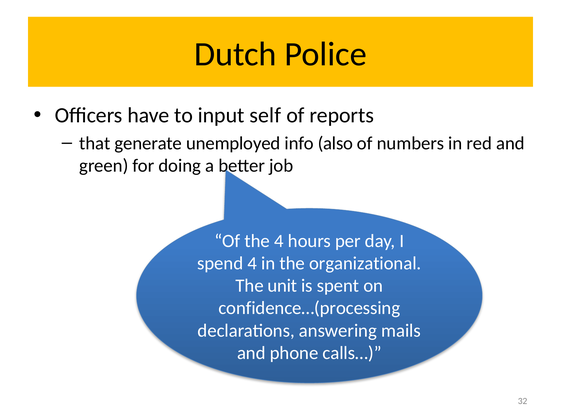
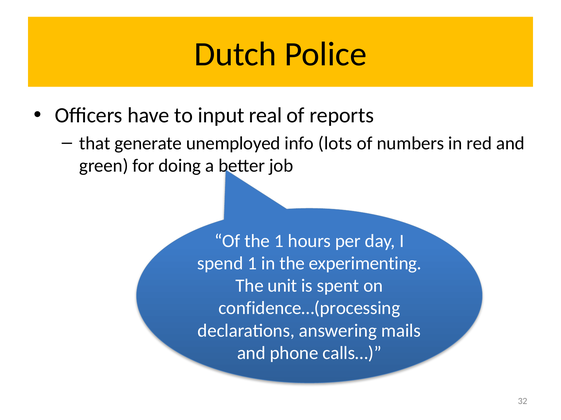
self: self -> real
also: also -> lots
the 4: 4 -> 1
spend 4: 4 -> 1
organizational: organizational -> experimenting
